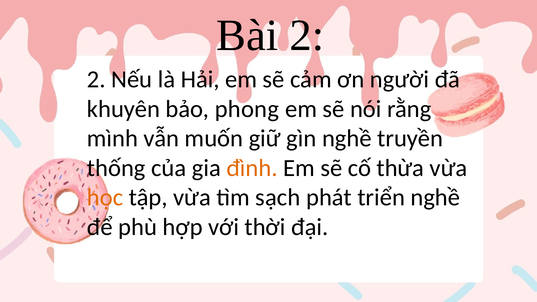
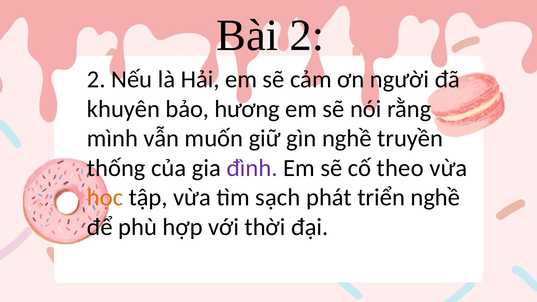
phong: phong -> hương
đình colour: orange -> purple
thừa: thừa -> theo
